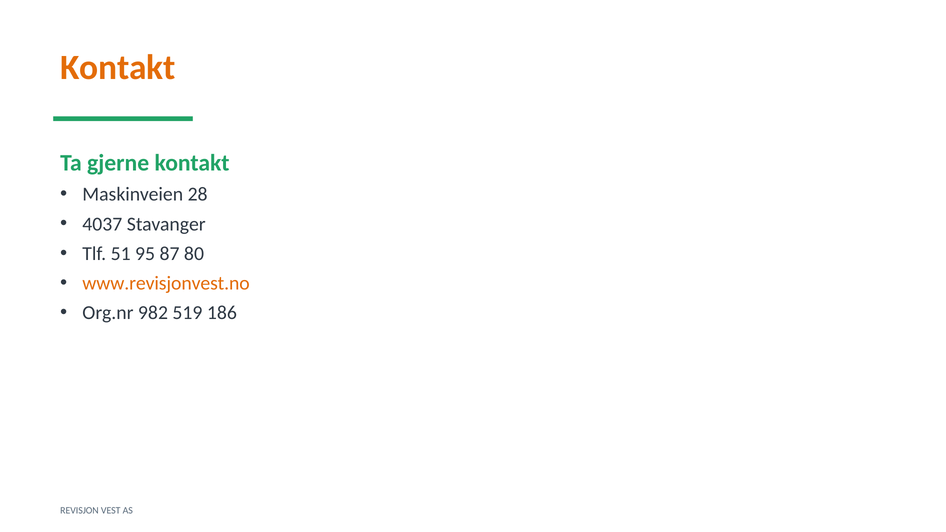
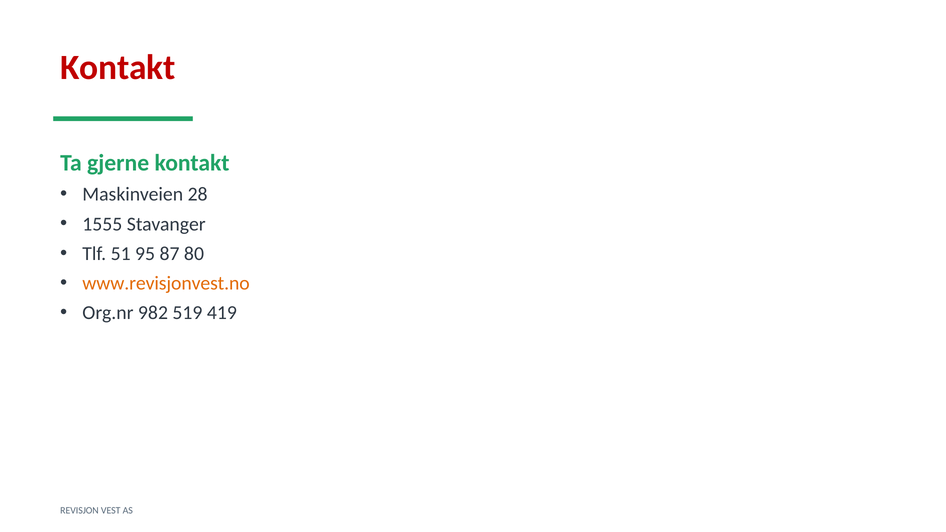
Kontakt at (118, 68) colour: orange -> red
4037: 4037 -> 1555
186: 186 -> 419
